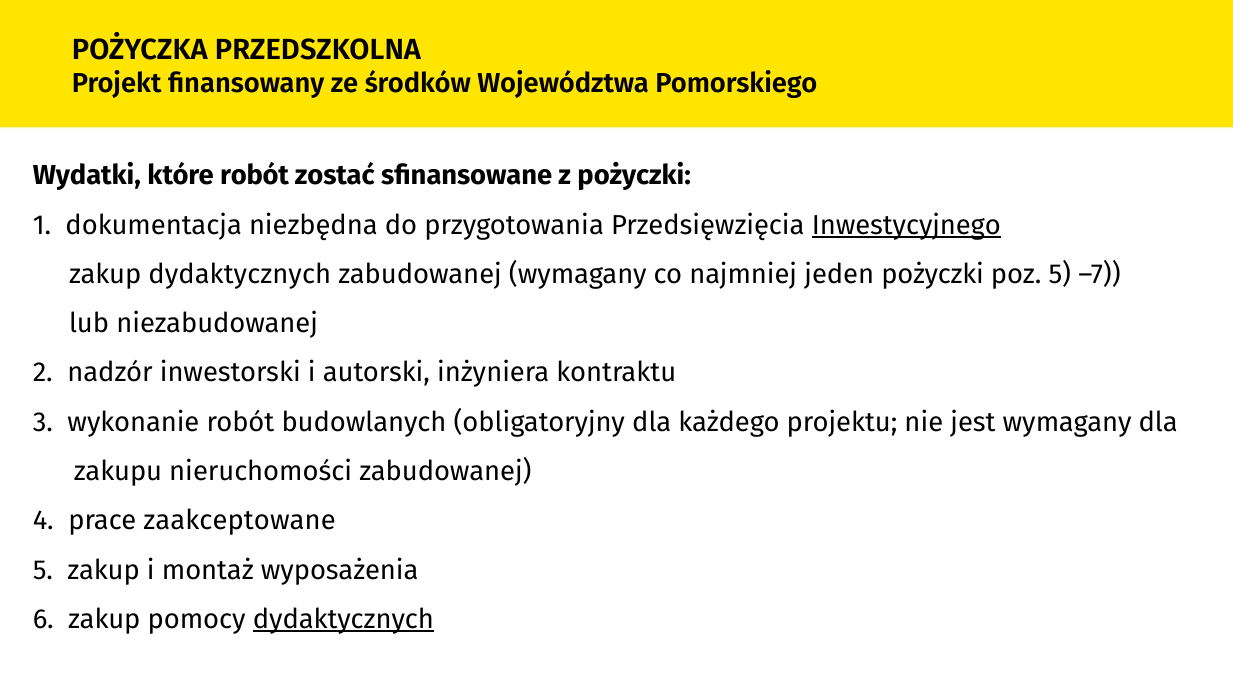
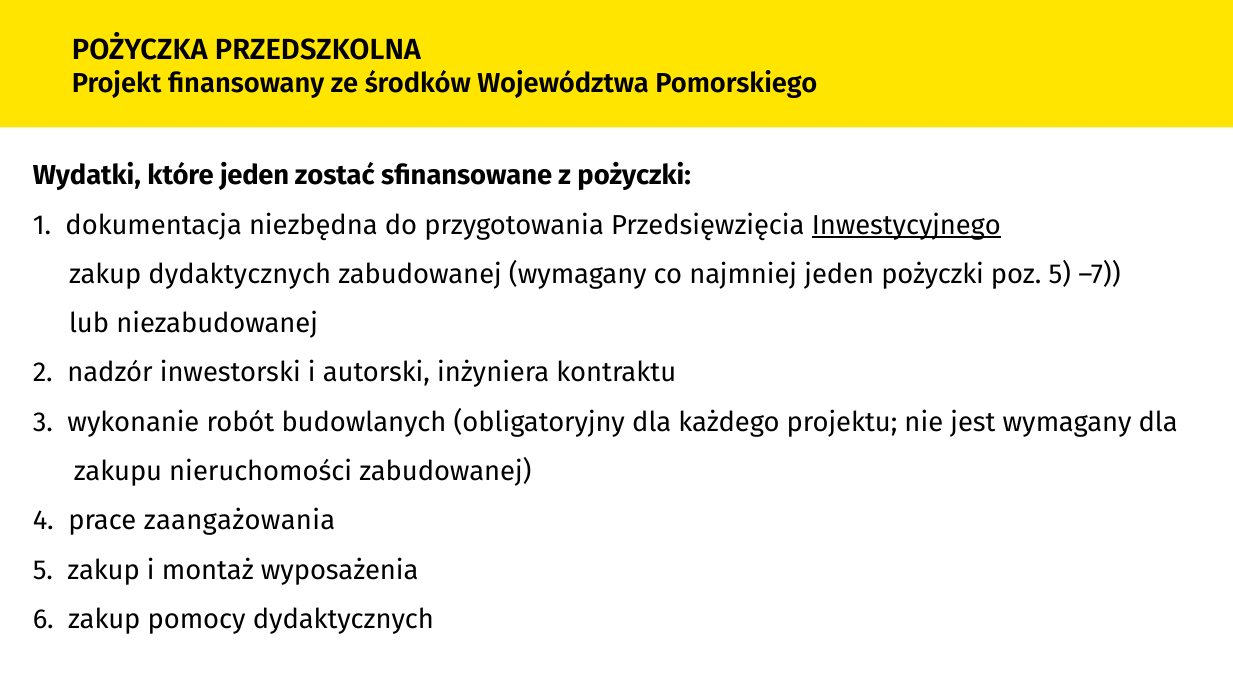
które robót: robót -> jeden
zaakceptowane: zaakceptowane -> zaangażowania
dydaktycznych at (343, 619) underline: present -> none
